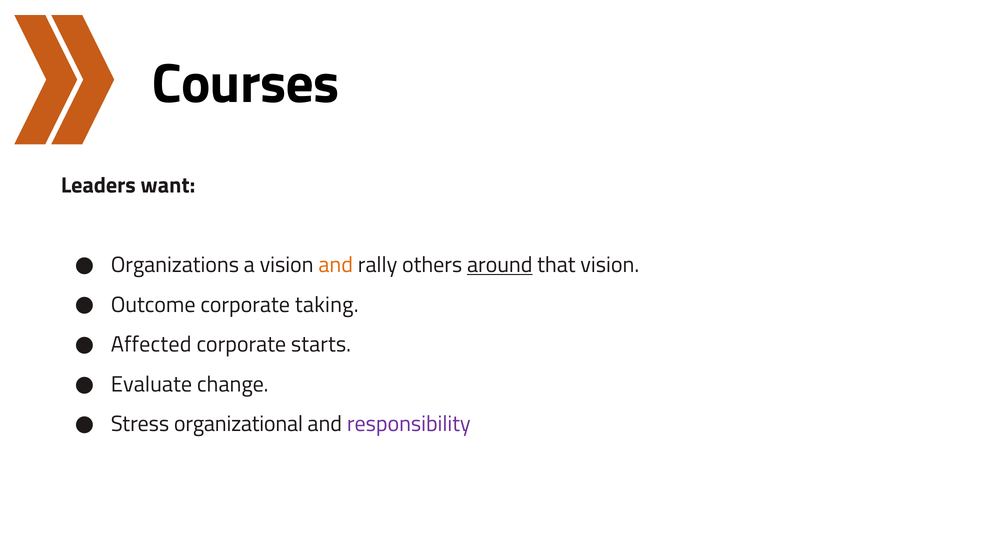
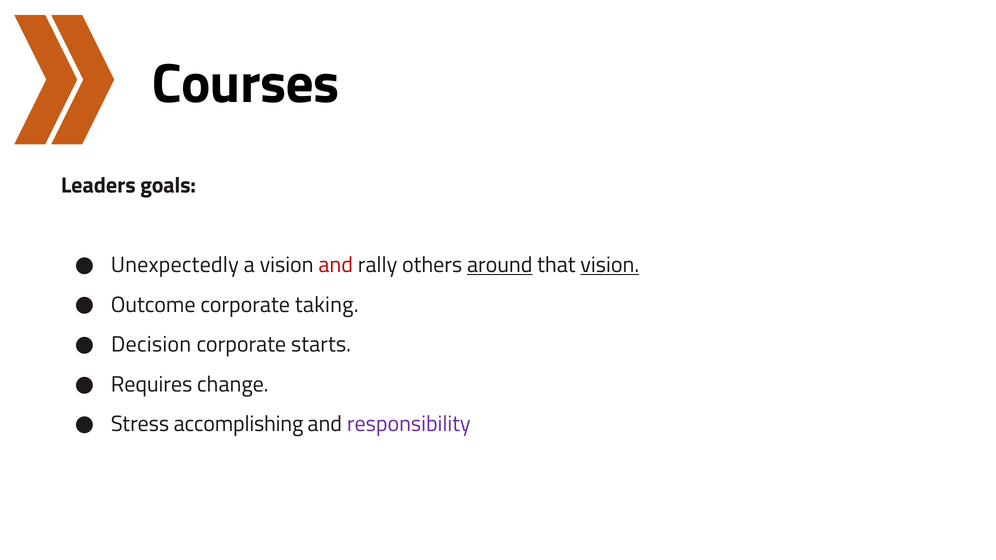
want: want -> goals
Organizations: Organizations -> Unexpectedly
and at (336, 265) colour: orange -> red
vision at (610, 265) underline: none -> present
Affected: Affected -> Decision
Evaluate: Evaluate -> Requires
organizational: organizational -> accomplishing
